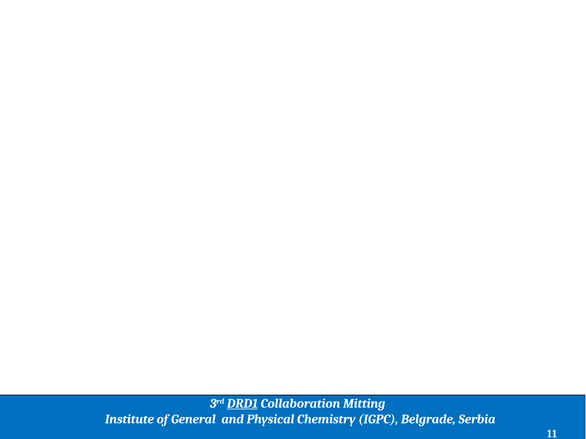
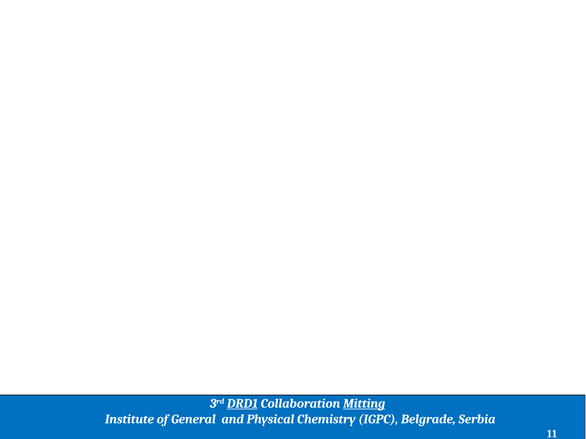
Mitting underline: none -> present
